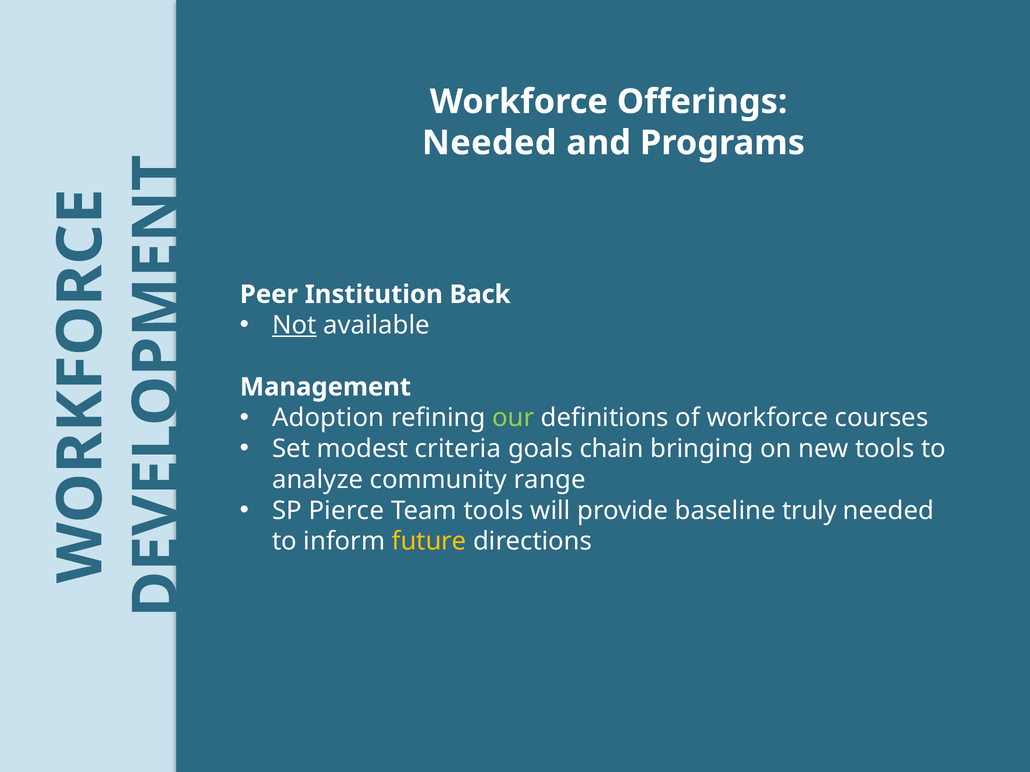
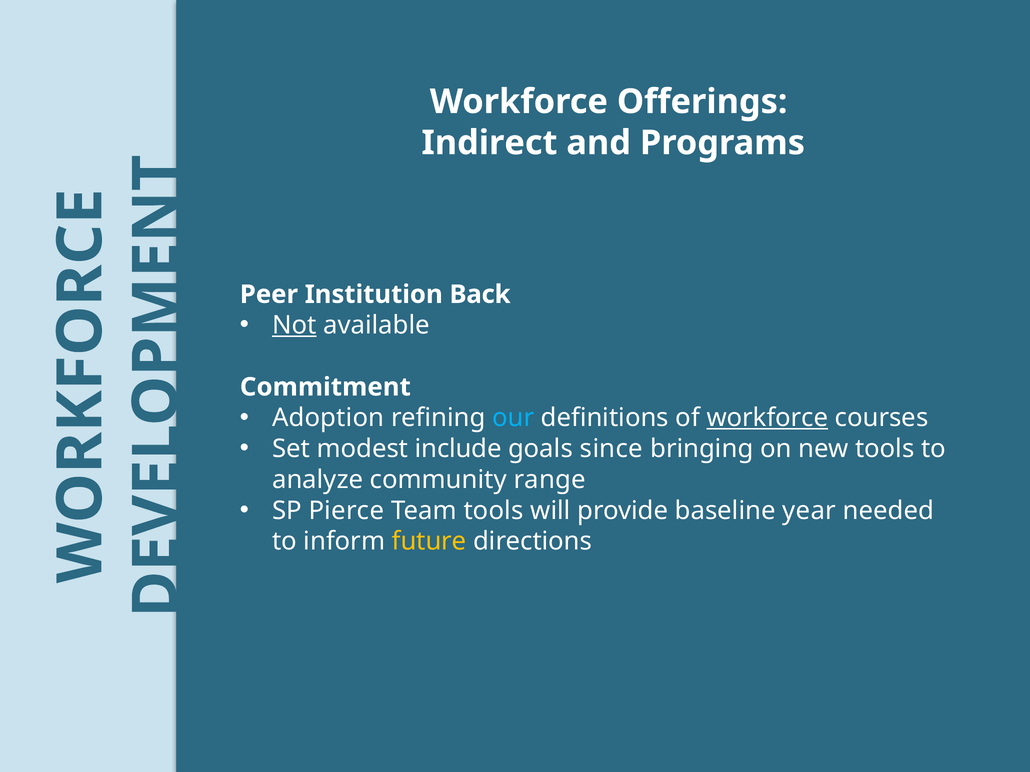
Needed at (489, 143): Needed -> Indirect
Management: Management -> Commitment
our colour: light green -> light blue
workforce at (767, 418) underline: none -> present
criteria: criteria -> include
chain: chain -> since
truly: truly -> year
